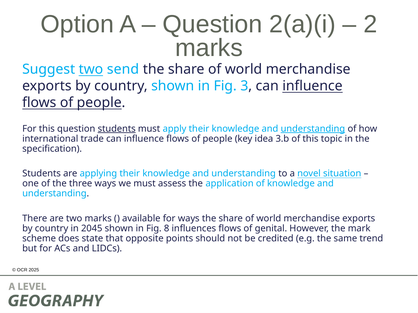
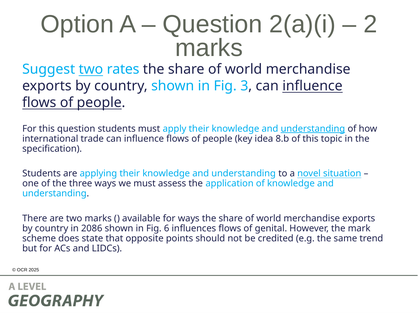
send: send -> rates
students at (117, 129) underline: present -> none
3.b: 3.b -> 8.b
2045: 2045 -> 2086
8: 8 -> 6
